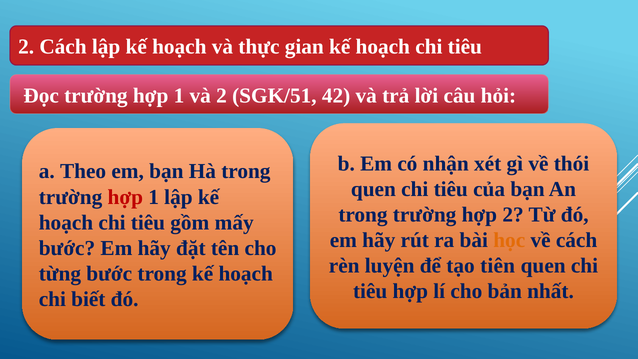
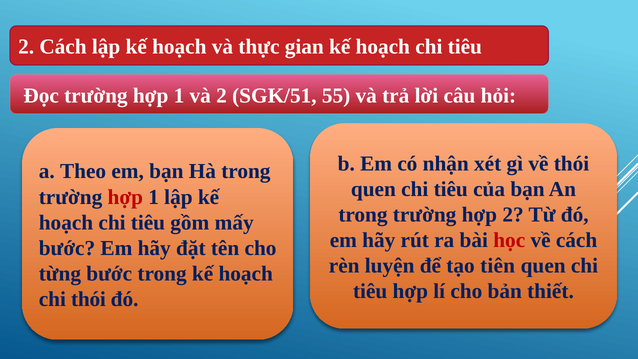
42: 42 -> 55
học colour: orange -> red
nhất: nhất -> thiết
chi biết: biết -> thói
